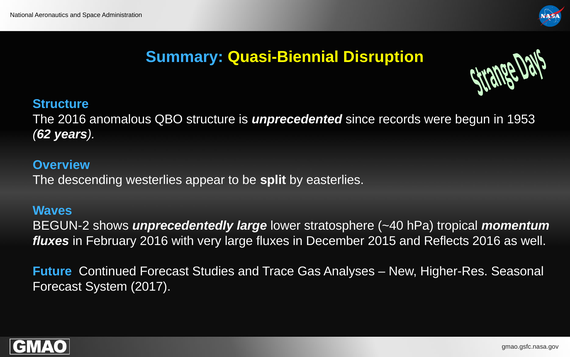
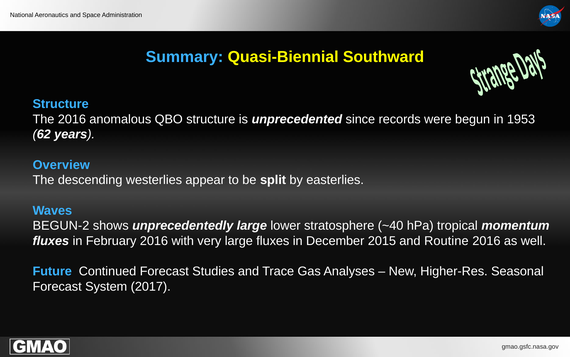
Disruption: Disruption -> Southward
Reflects: Reflects -> Routine
